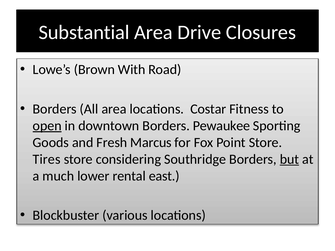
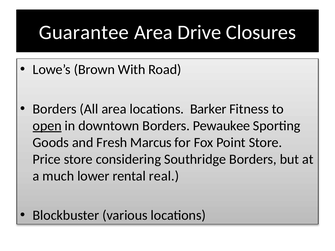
Substantial: Substantial -> Guarantee
Costar: Costar -> Barker
Tires: Tires -> Price
but underline: present -> none
east: east -> real
